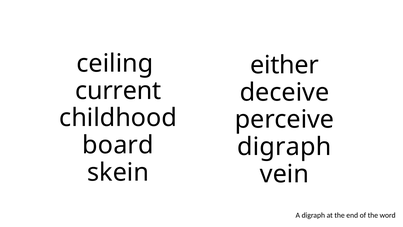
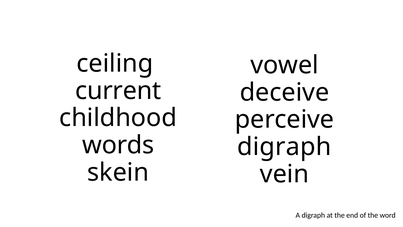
either: either -> vowel
board: board -> words
